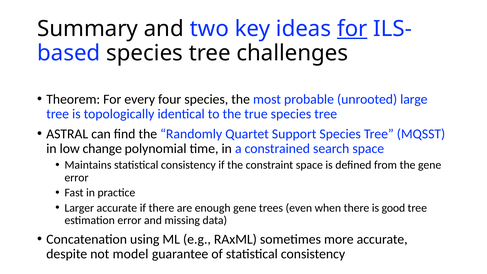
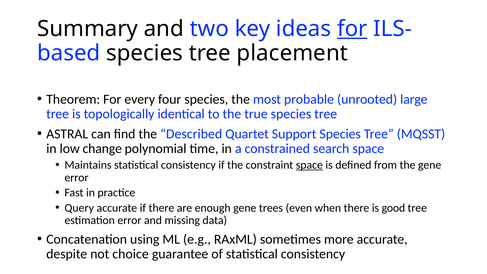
challenges: challenges -> placement
Randomly: Randomly -> Described
space at (309, 165) underline: none -> present
Larger: Larger -> Query
model: model -> choice
